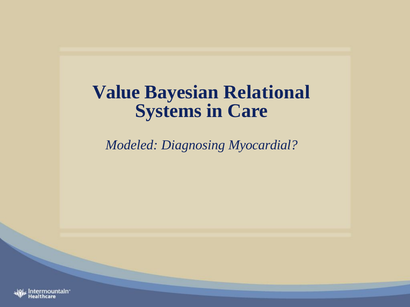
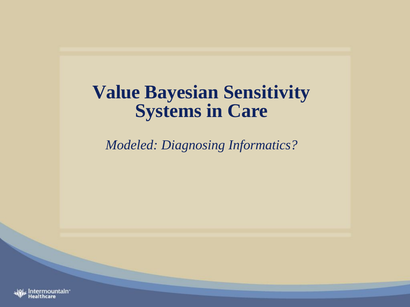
Relational: Relational -> Sensitivity
Myocardial: Myocardial -> Informatics
